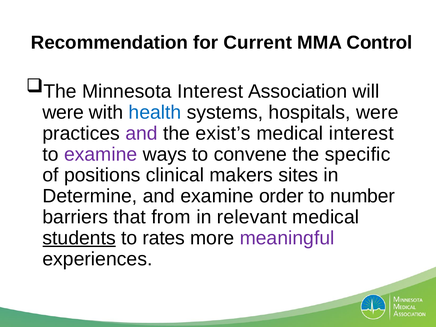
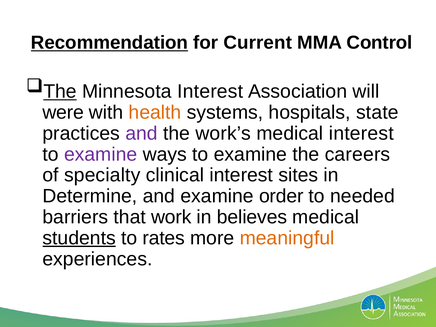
Recommendation underline: none -> present
The at (60, 91) underline: none -> present
health colour: blue -> orange
hospitals were: were -> state
exist’s: exist’s -> work’s
ways to convene: convene -> examine
specific: specific -> careers
positions: positions -> specialty
clinical makers: makers -> interest
number: number -> needed
from: from -> work
relevant: relevant -> believes
meaningful colour: purple -> orange
